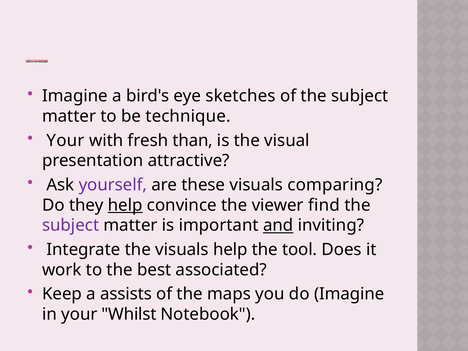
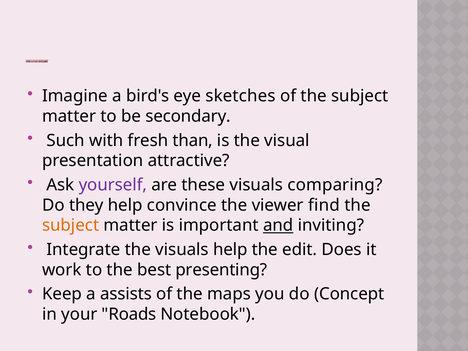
technique: technique -> secondary
Your at (65, 140): Your -> Such
help at (125, 205) underline: present -> none
subject at (71, 225) colour: purple -> orange
tool: tool -> edit
associated: associated -> presenting
do Imagine: Imagine -> Concept
Whilst: Whilst -> Roads
